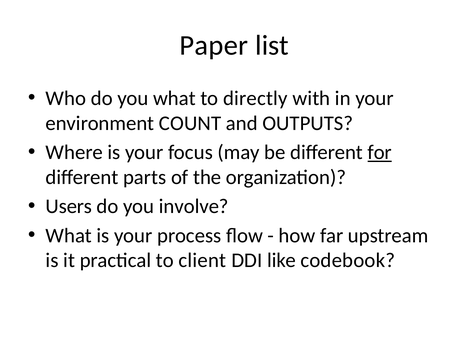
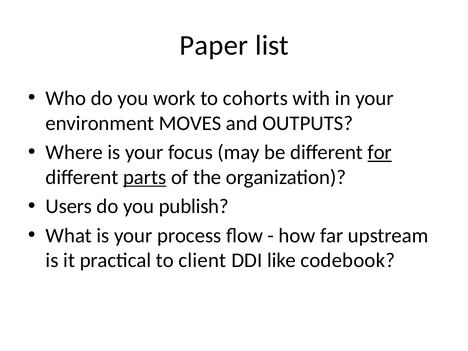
you what: what -> work
directly: directly -> cohorts
COUNT: COUNT -> MOVES
parts underline: none -> present
involve: involve -> publish
